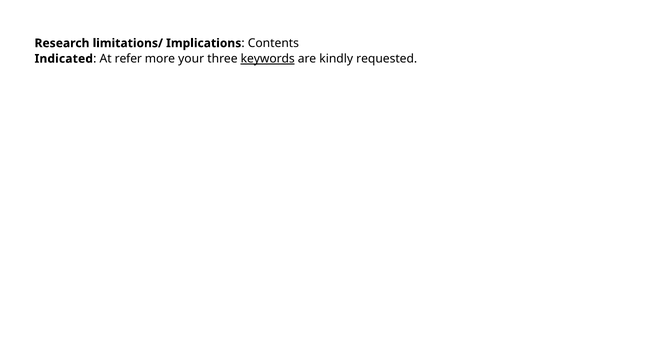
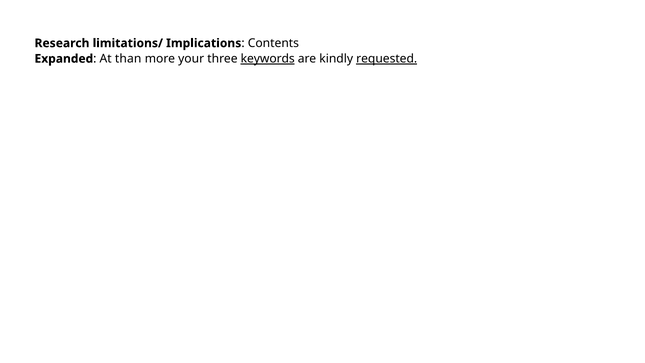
Indicated: Indicated -> Expanded
refer: refer -> than
requested underline: none -> present
